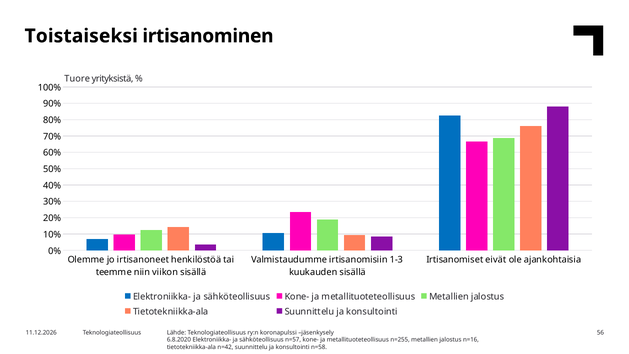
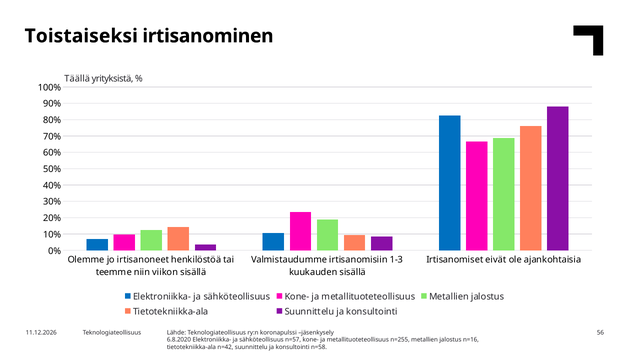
Tuore: Tuore -> Täällä
